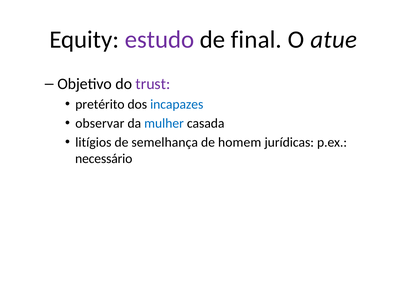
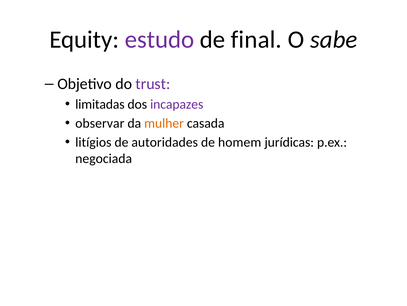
atue: atue -> sabe
pretérito: pretérito -> limitadas
incapazes colour: blue -> purple
mulher colour: blue -> orange
semelhança: semelhança -> autoridades
necessário: necessário -> negociada
